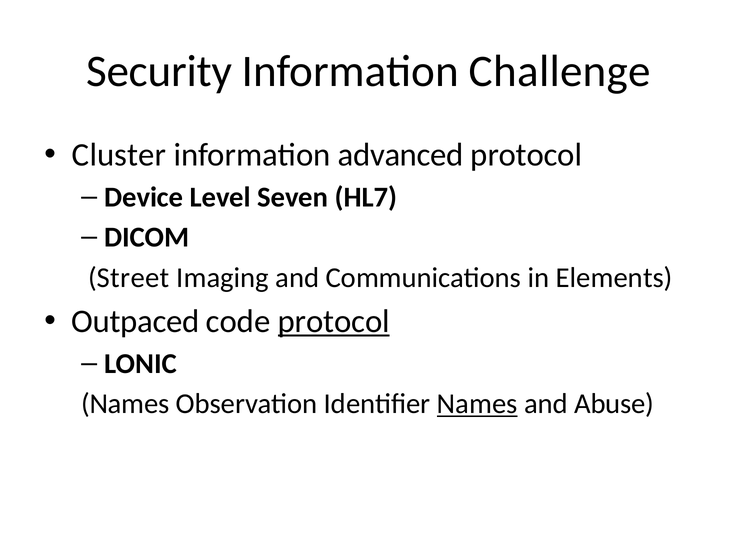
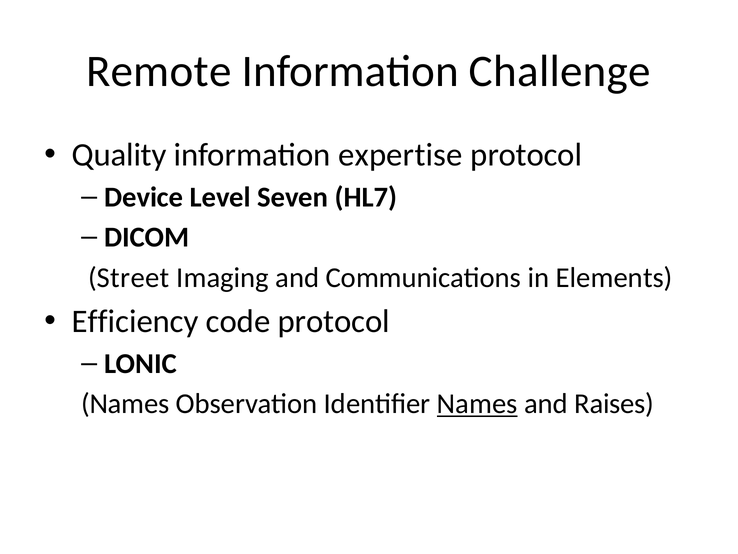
Security: Security -> Remote
Cluster: Cluster -> Quality
advanced: advanced -> expertise
Outpaced: Outpaced -> Efficiency
protocol at (334, 321) underline: present -> none
Abuse: Abuse -> Raises
